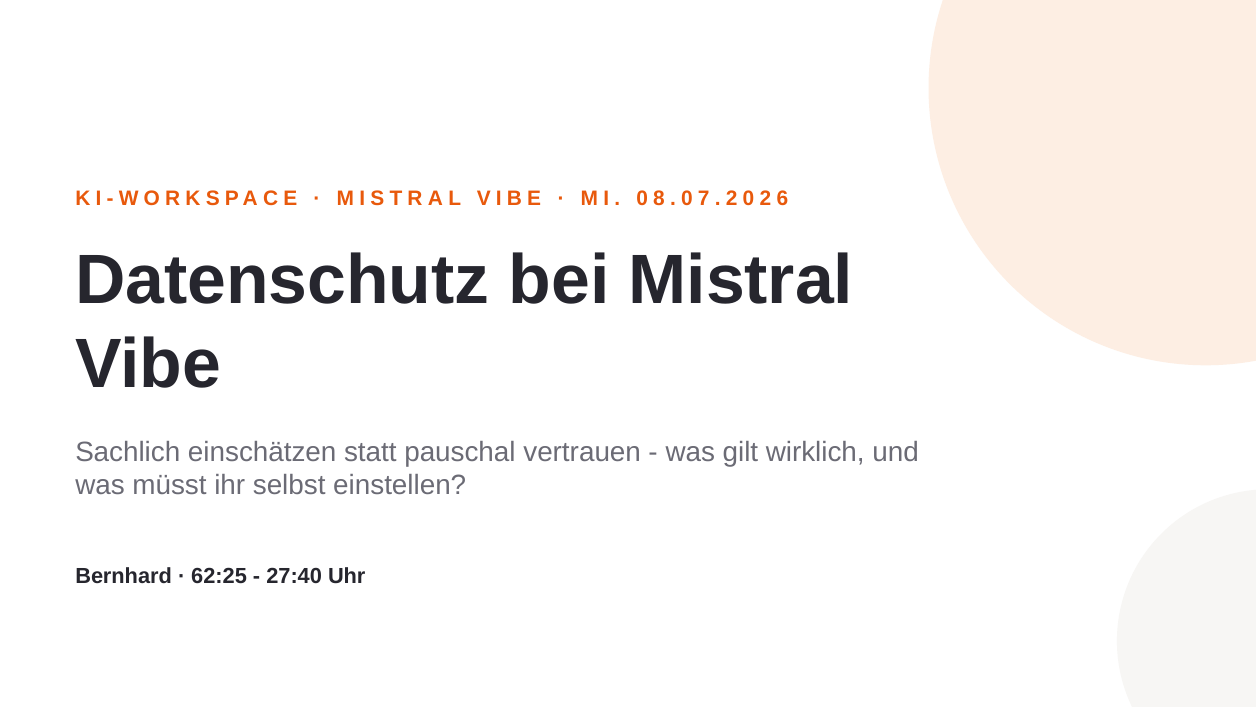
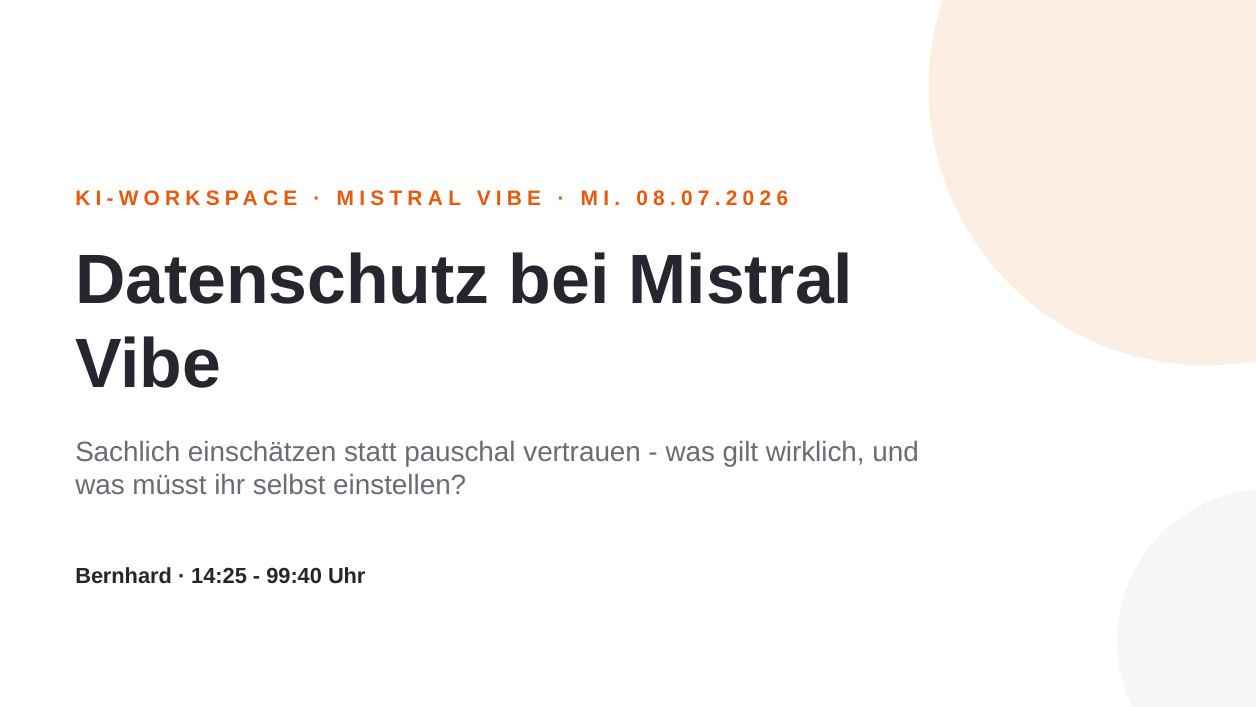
62:25: 62:25 -> 14:25
27:40: 27:40 -> 99:40
